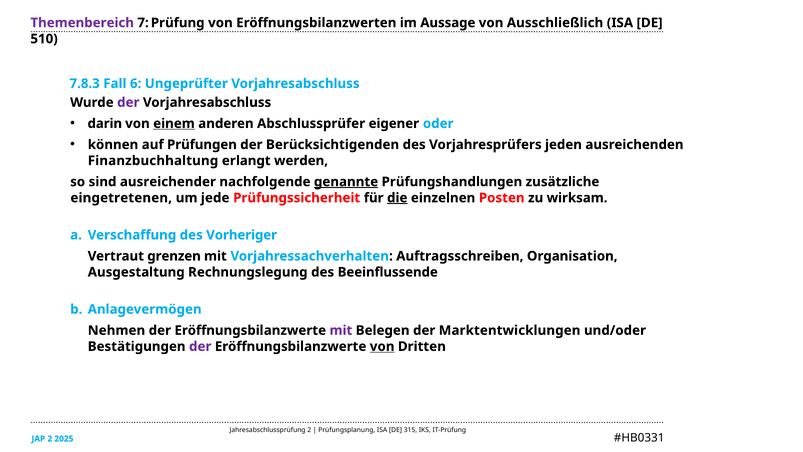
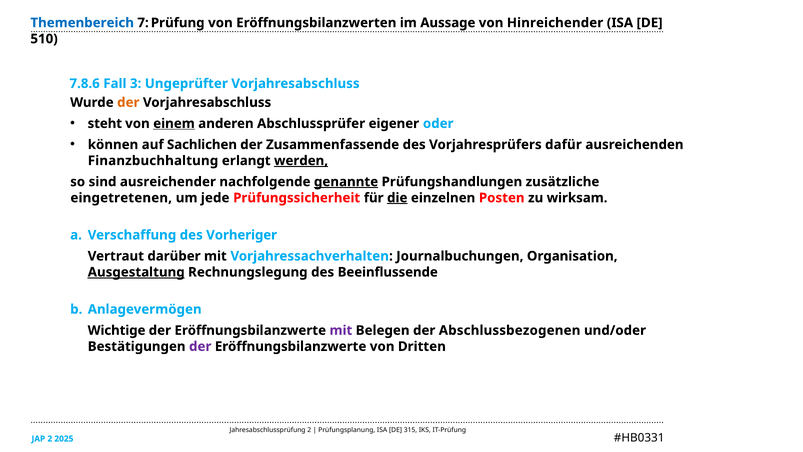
Themenbereich colour: purple -> blue
Ausschließlich: Ausschließlich -> Hinreichender
7.8.3: 7.8.3 -> 7.8.6
6: 6 -> 3
der at (128, 102) colour: purple -> orange
darin: darin -> steht
Prüfungen: Prüfungen -> Sachlichen
Berücksichtigenden: Berücksichtigenden -> Zusammenfassende
jeden: jeden -> dafür
werden underline: none -> present
grenzen: grenzen -> darüber
Auftragsschreiben: Auftragsschreiben -> Journalbuchungen
Ausgestaltung underline: none -> present
Nehmen: Nehmen -> Wichtige
Marktentwicklungen: Marktentwicklungen -> Abschlussbezogenen
von at (382, 346) underline: present -> none
